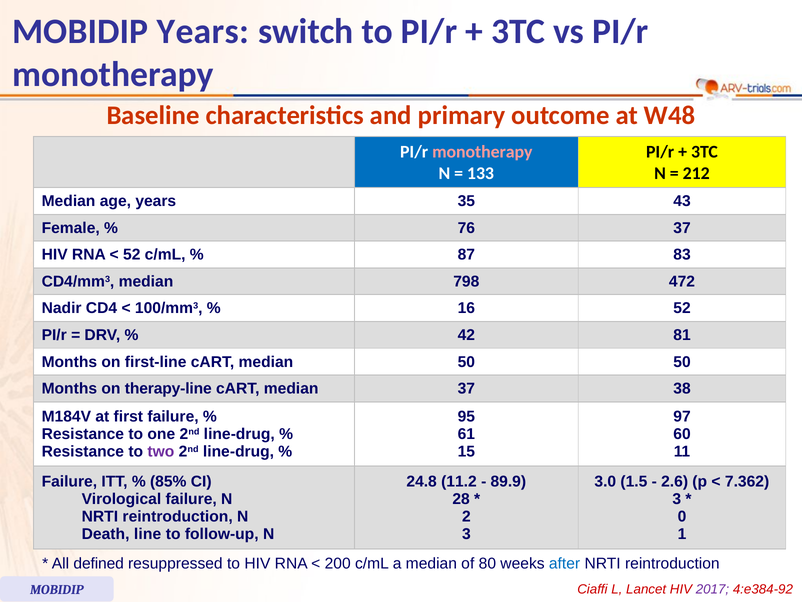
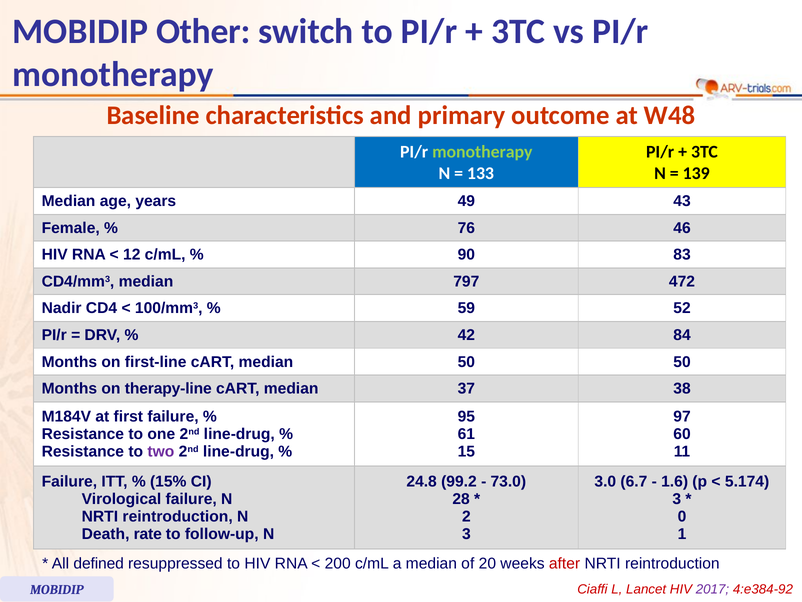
MOBIDIP Years: Years -> Other
monotherapy at (482, 152) colour: pink -> light green
212: 212 -> 139
35: 35 -> 49
76 37: 37 -> 46
52 at (132, 255): 52 -> 12
87: 87 -> 90
798: 798 -> 797
16: 16 -> 59
81: 81 -> 84
85%: 85% -> 15%
11.2: 11.2 -> 99.2
89.9: 89.9 -> 73.0
1.5: 1.5 -> 6.7
2.6: 2.6 -> 1.6
7.362: 7.362 -> 5.174
line: line -> rate
80: 80 -> 20
after colour: blue -> red
